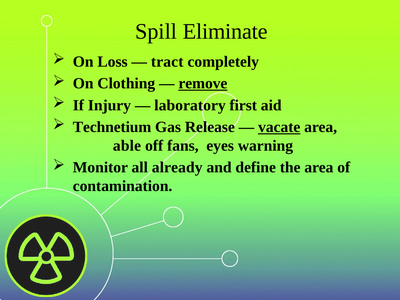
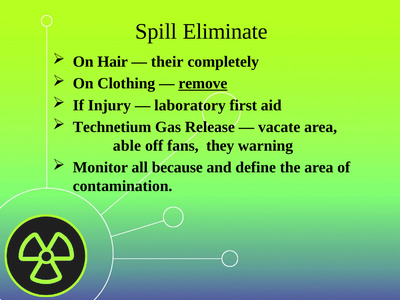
Loss: Loss -> Hair
tract: tract -> their
vacate underline: present -> none
eyes: eyes -> they
already: already -> because
